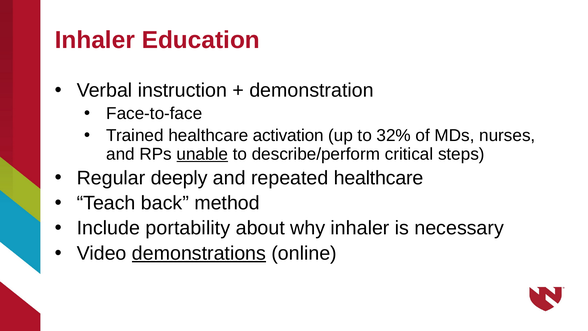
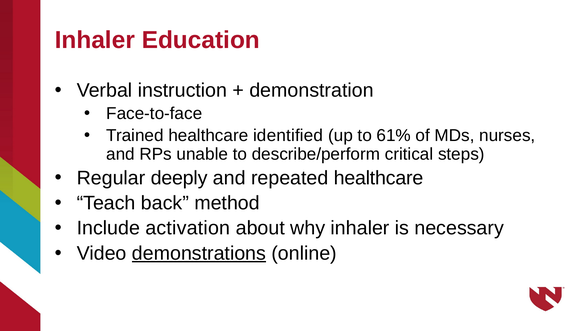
activation: activation -> identified
32%: 32% -> 61%
unable underline: present -> none
portability: portability -> activation
